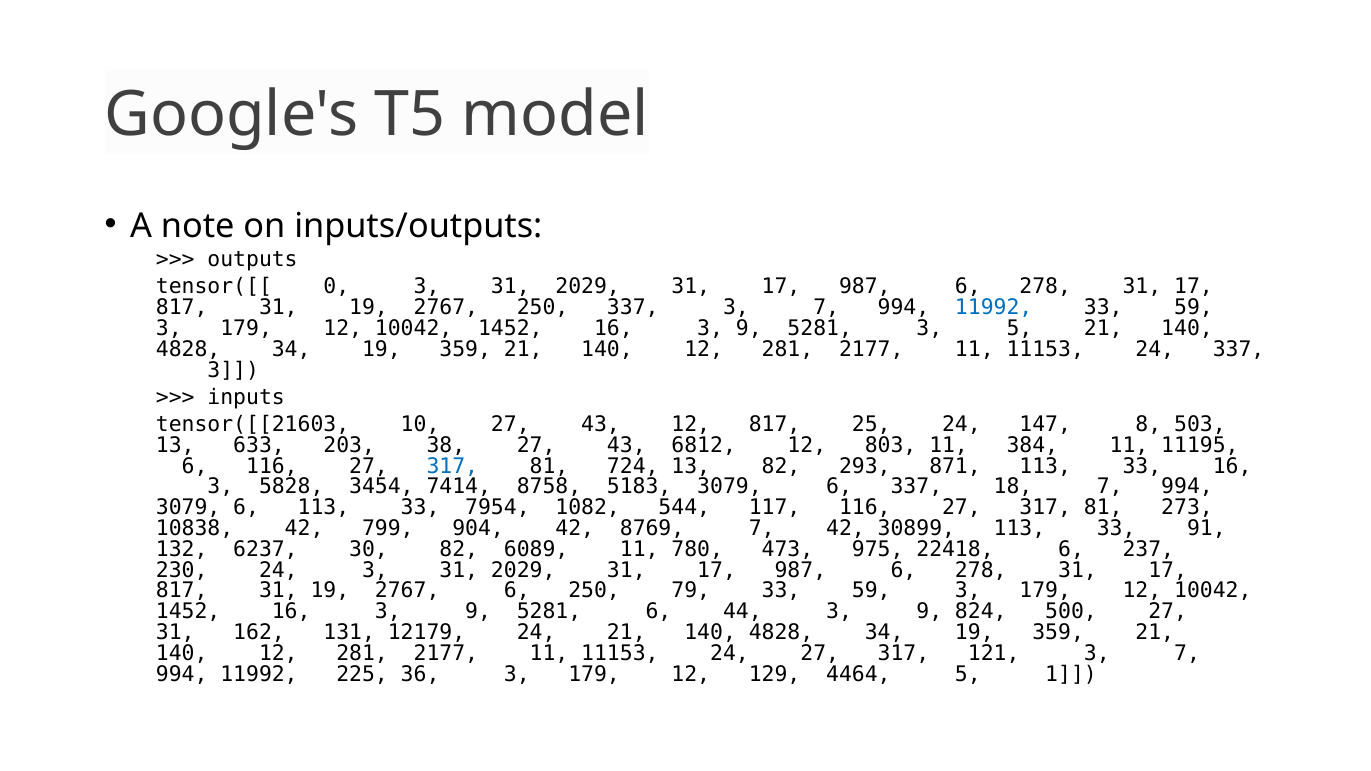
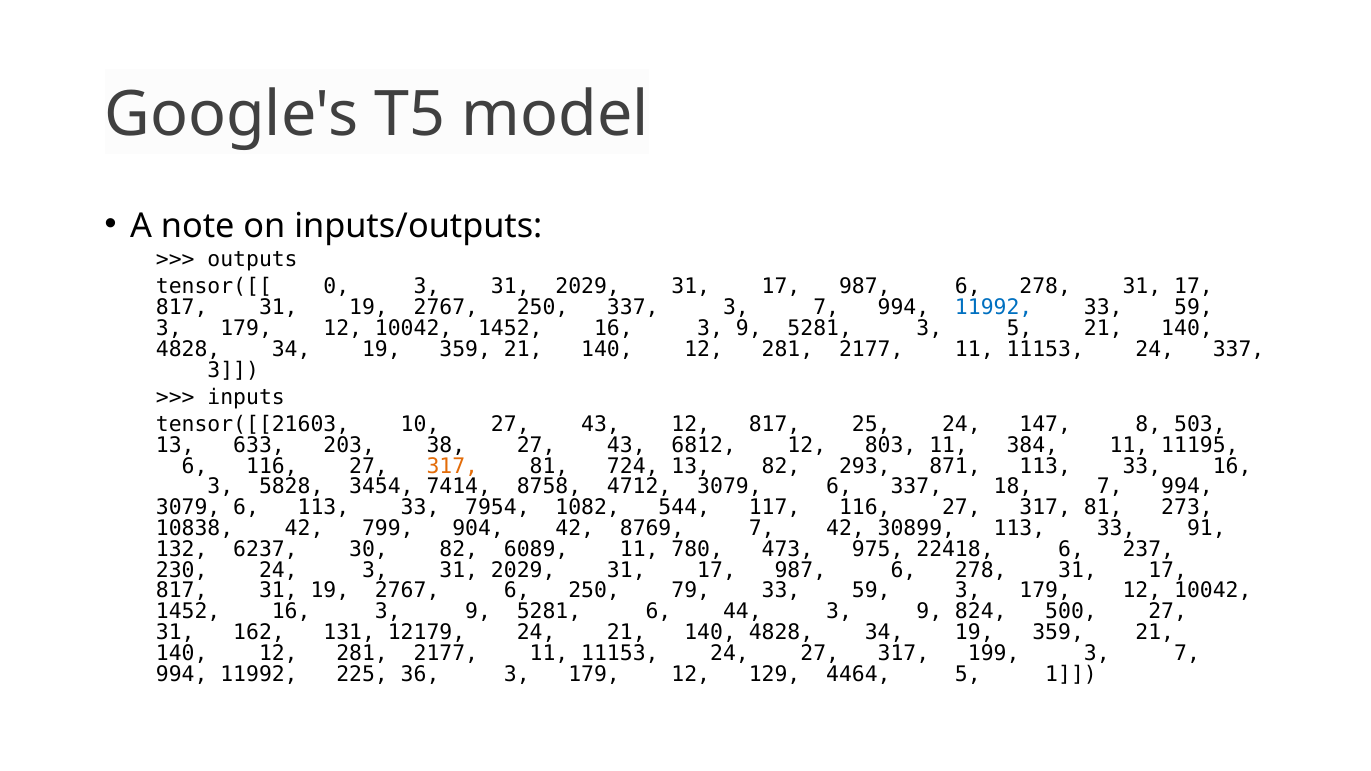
317 at (452, 466) colour: blue -> orange
5183: 5183 -> 4712
121: 121 -> 199
